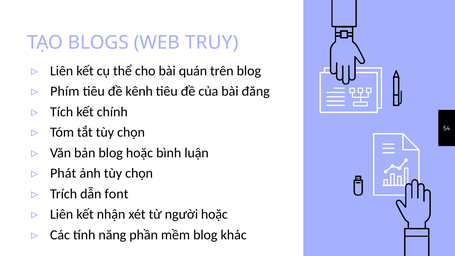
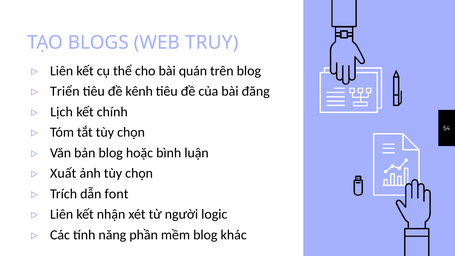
Phím: Phím -> Triển
Tích: Tích -> Lịch
Phát: Phát -> Xuất
người hoặc: hoặc -> logic
